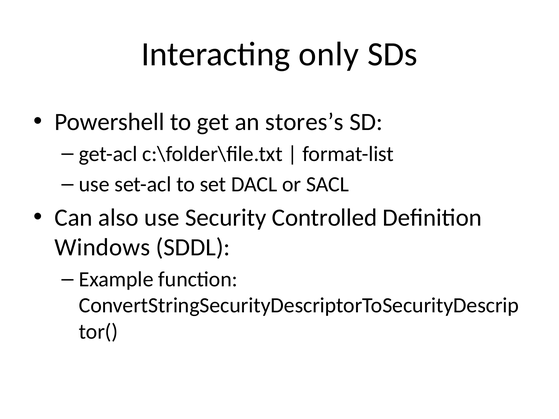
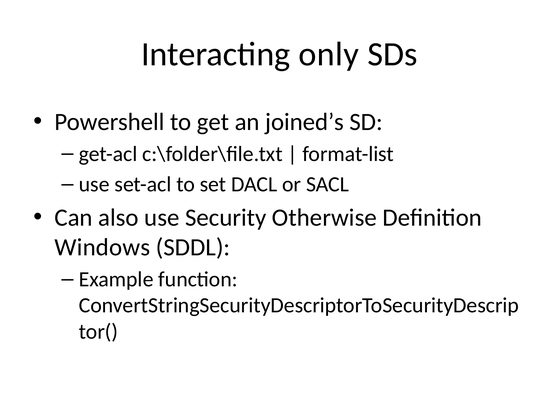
stores’s: stores’s -> joined’s
Controlled: Controlled -> Otherwise
